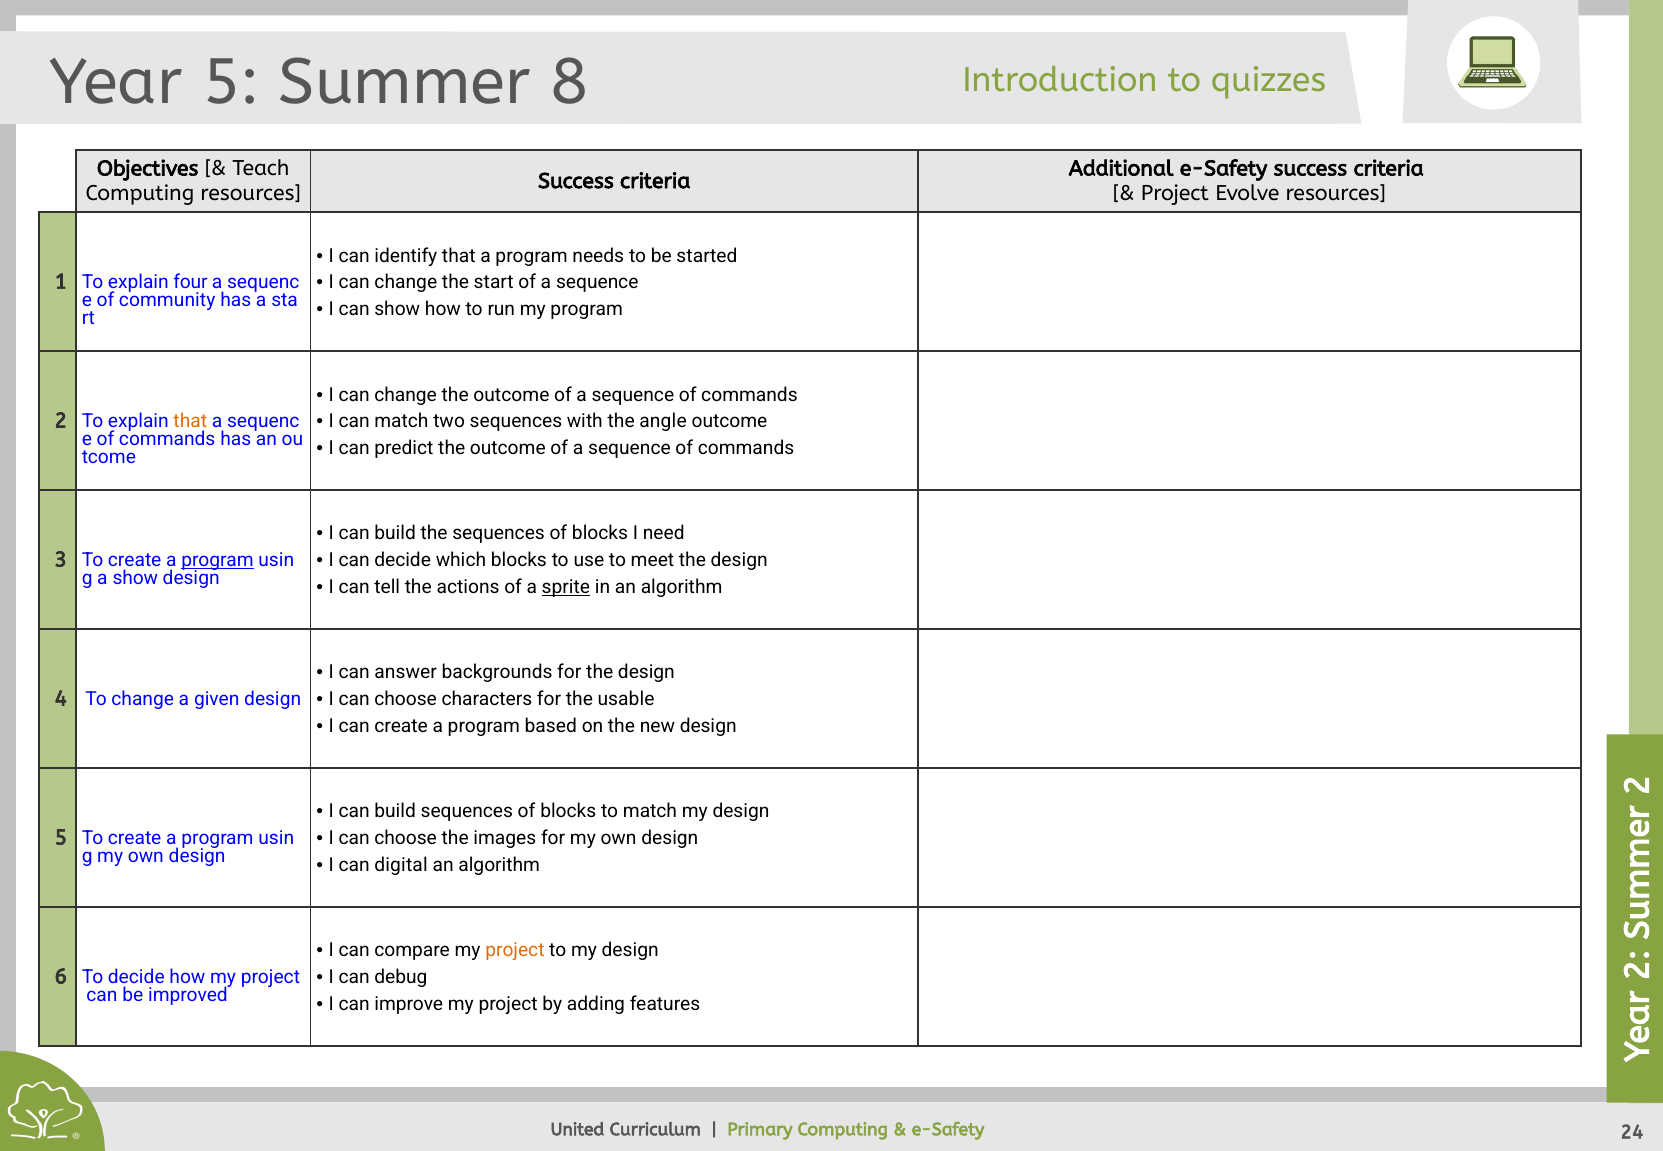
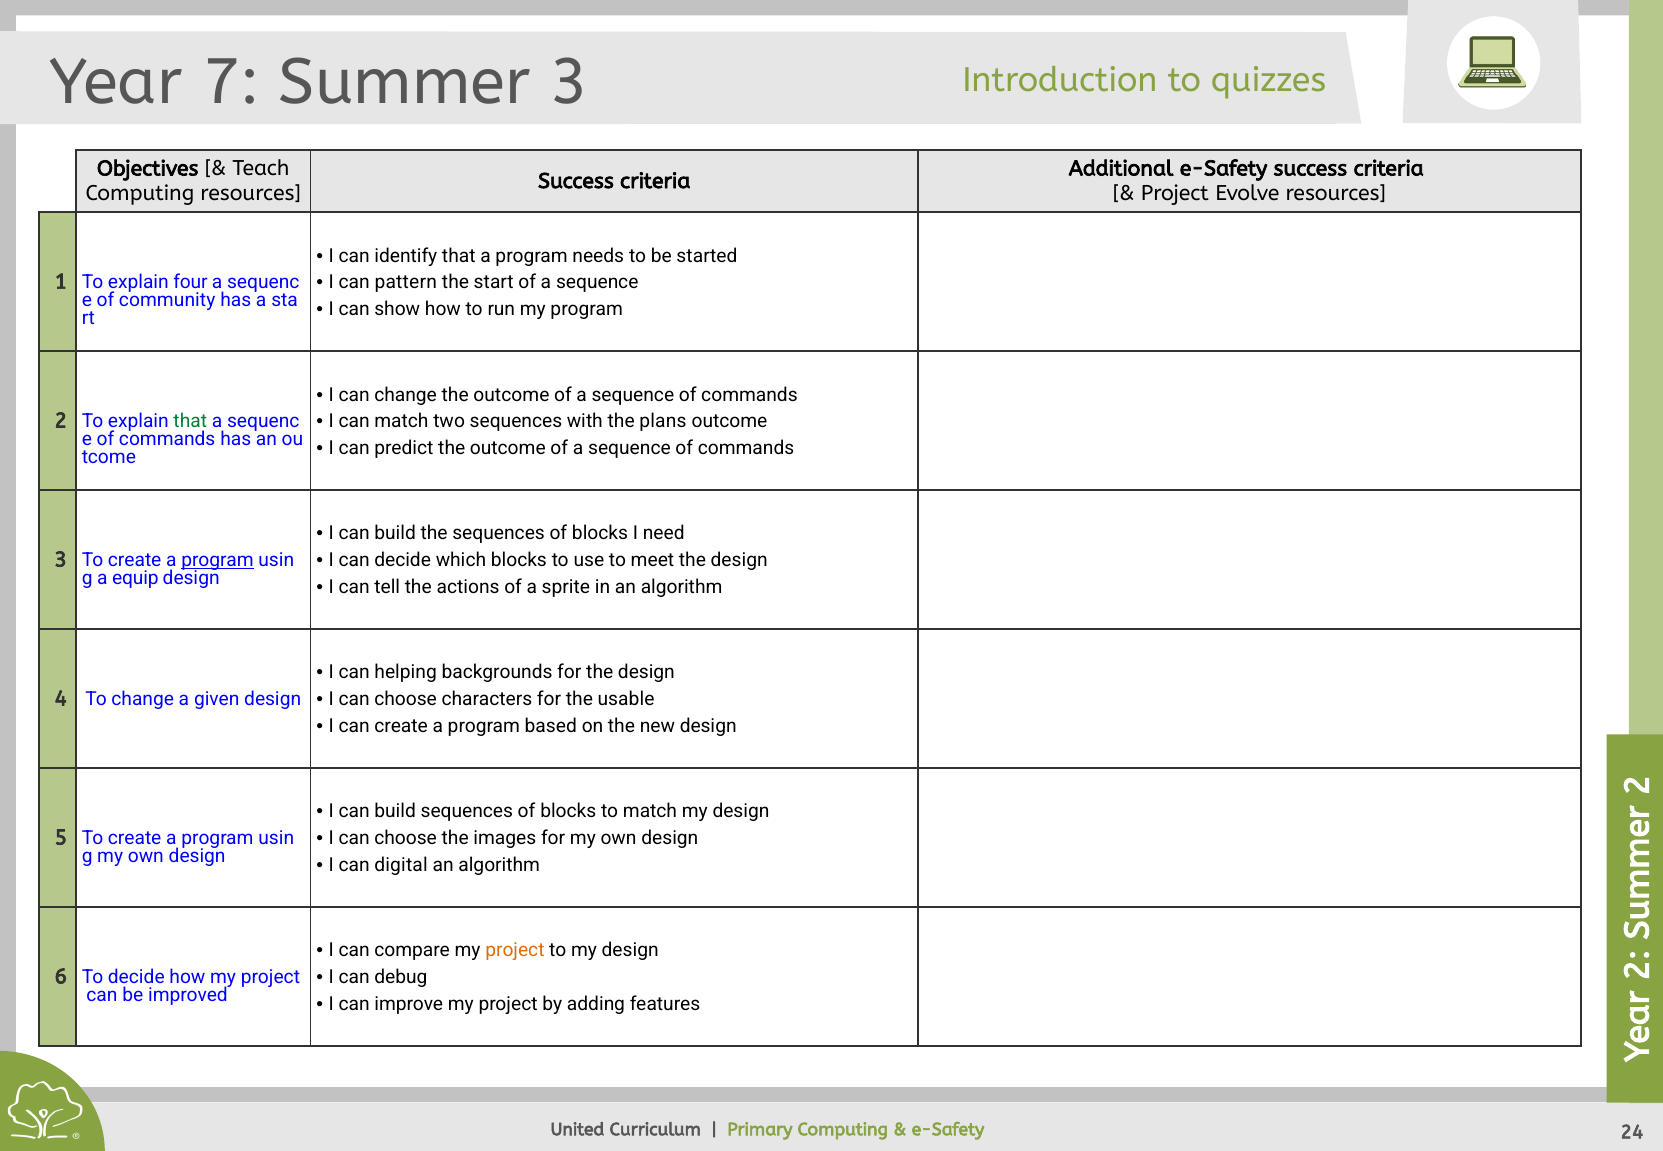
Year 5: 5 -> 7
Summer 8: 8 -> 3
change at (406, 283): change -> pattern
that at (190, 422) colour: orange -> green
angle: angle -> plans
a show: show -> equip
sprite underline: present -> none
answer: answer -> helping
